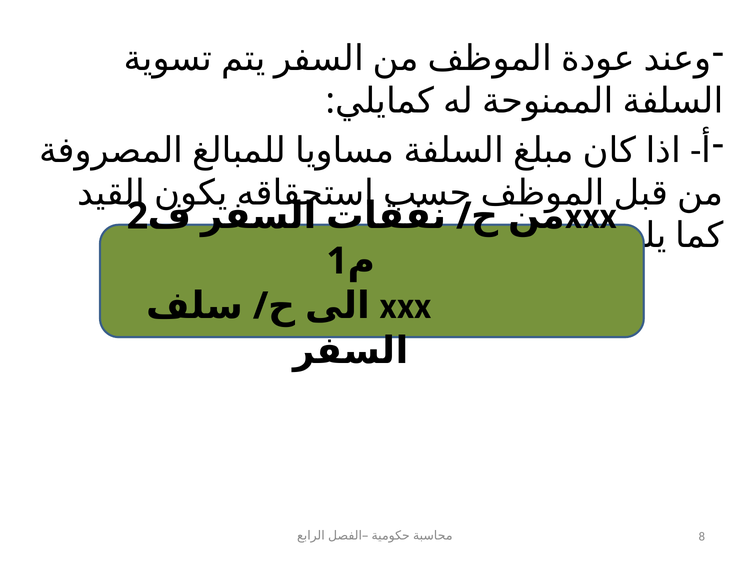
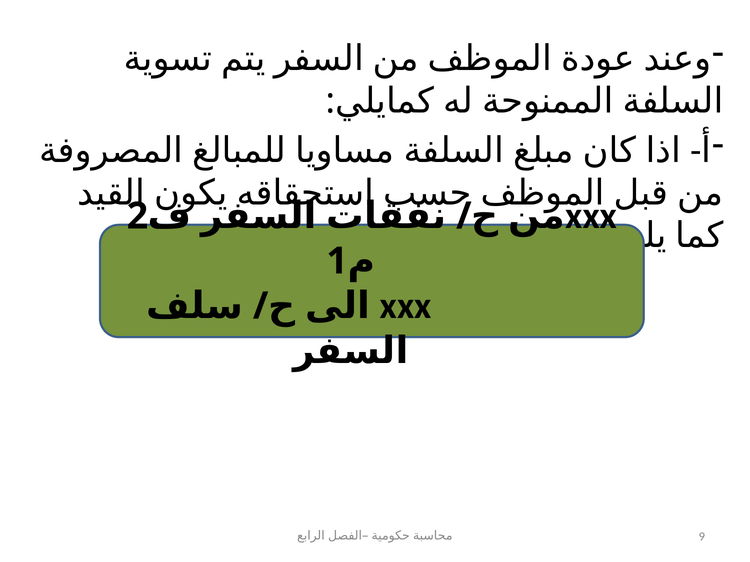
8: 8 -> 9
